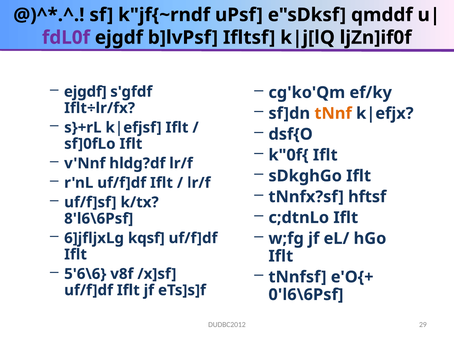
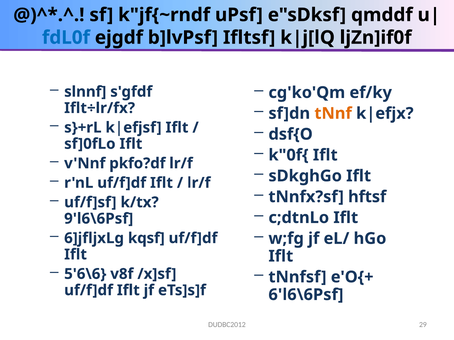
fdL0f colour: purple -> blue
ejgdf at (85, 92): ejgdf -> slnnf
hldg?df: hldg?df -> pkfo?df
8'l6\6Psf: 8'l6\6Psf -> 9'l6\6Psf
0'l6\6Psf: 0'l6\6Psf -> 6'l6\6Psf
